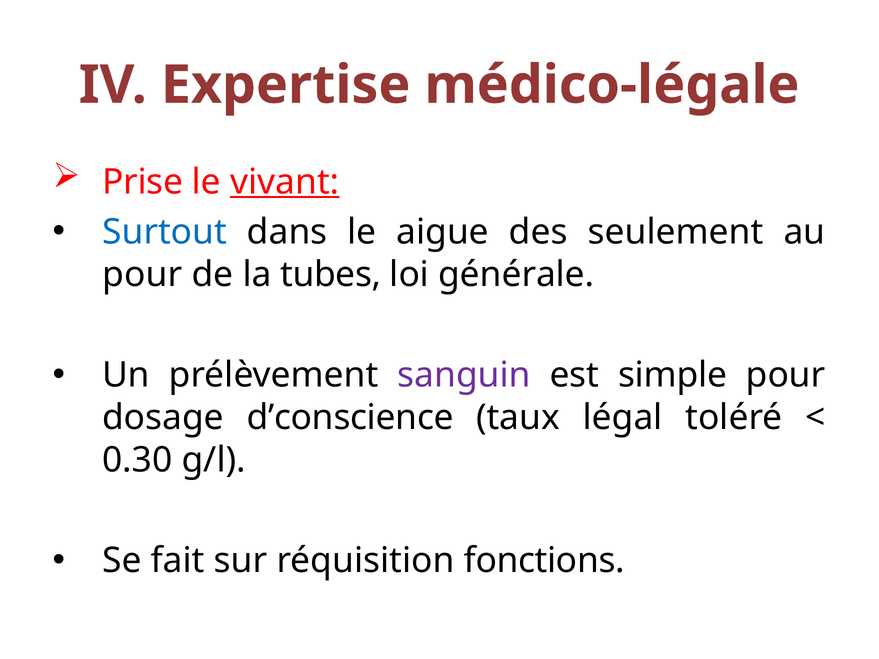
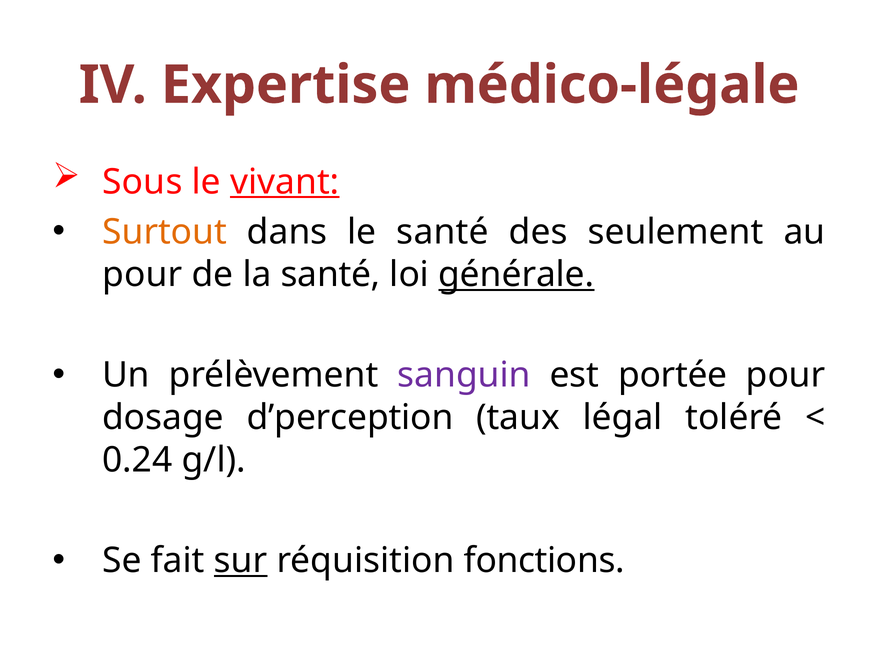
Prise: Prise -> Sous
Surtout colour: blue -> orange
le aigue: aigue -> santé
la tubes: tubes -> santé
générale underline: none -> present
simple: simple -> portée
d’conscience: d’conscience -> d’perception
0.30: 0.30 -> 0.24
sur underline: none -> present
